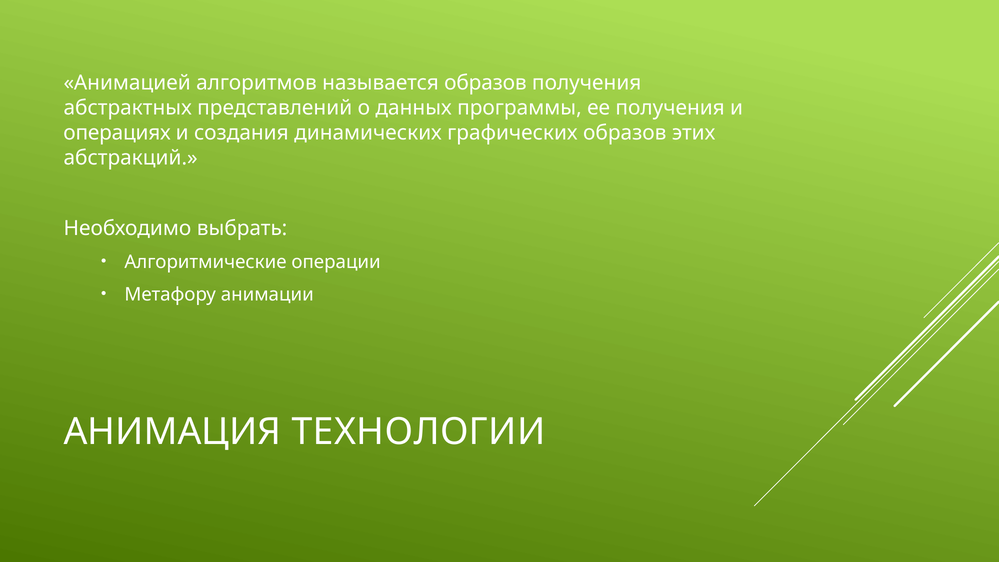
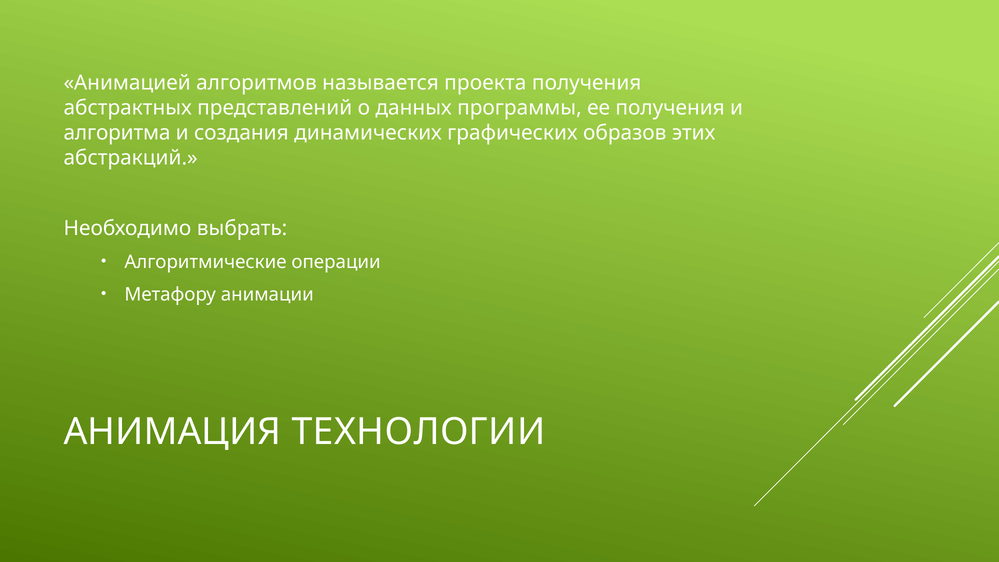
называется образов: образов -> проекта
операциях: операциях -> алгоритма
